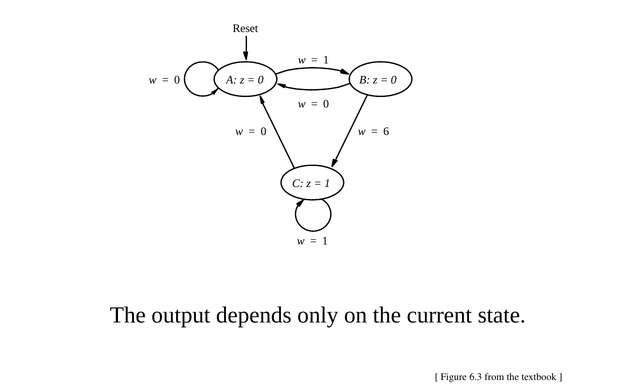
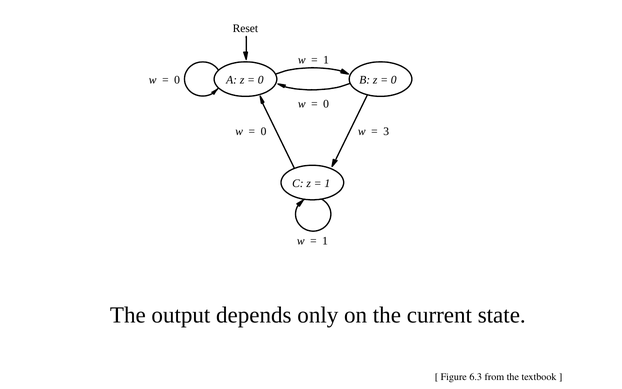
6: 6 -> 3
